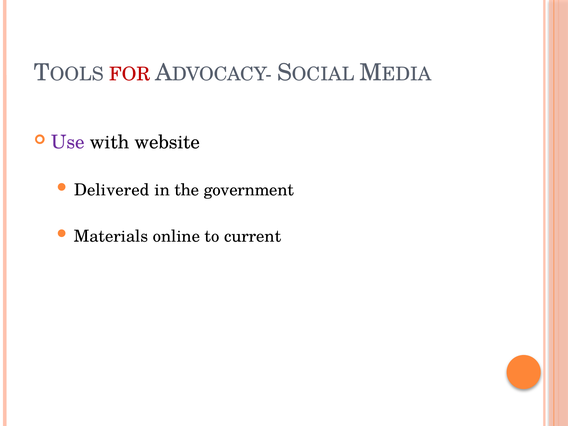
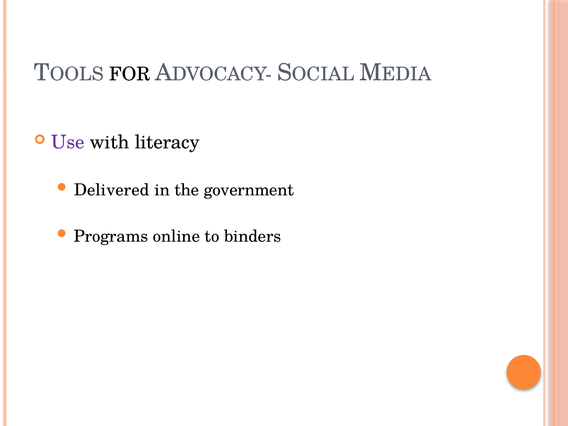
FOR colour: red -> black
website: website -> literacy
Materials: Materials -> Programs
current: current -> binders
